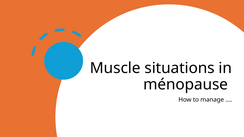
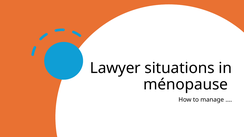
Muscle: Muscle -> Lawyer
